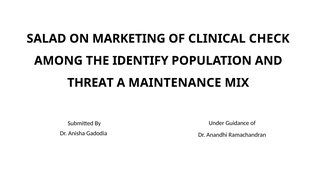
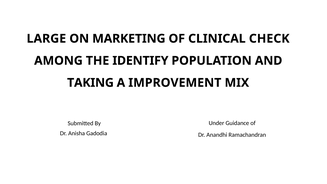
SALAD: SALAD -> LARGE
THREAT: THREAT -> TAKING
MAINTENANCE: MAINTENANCE -> IMPROVEMENT
